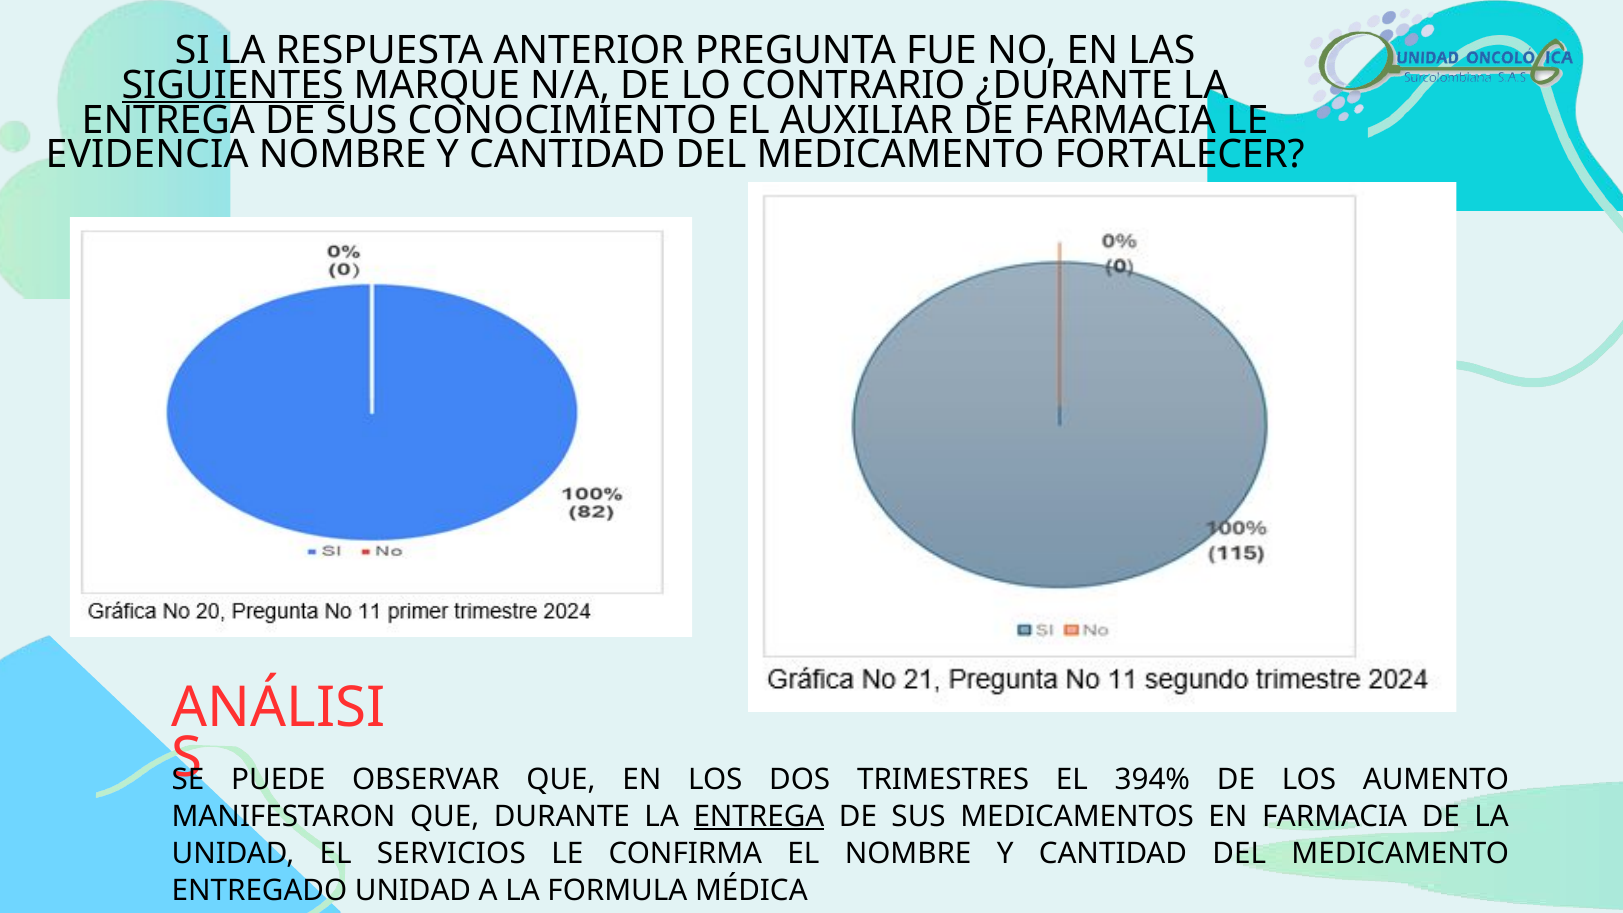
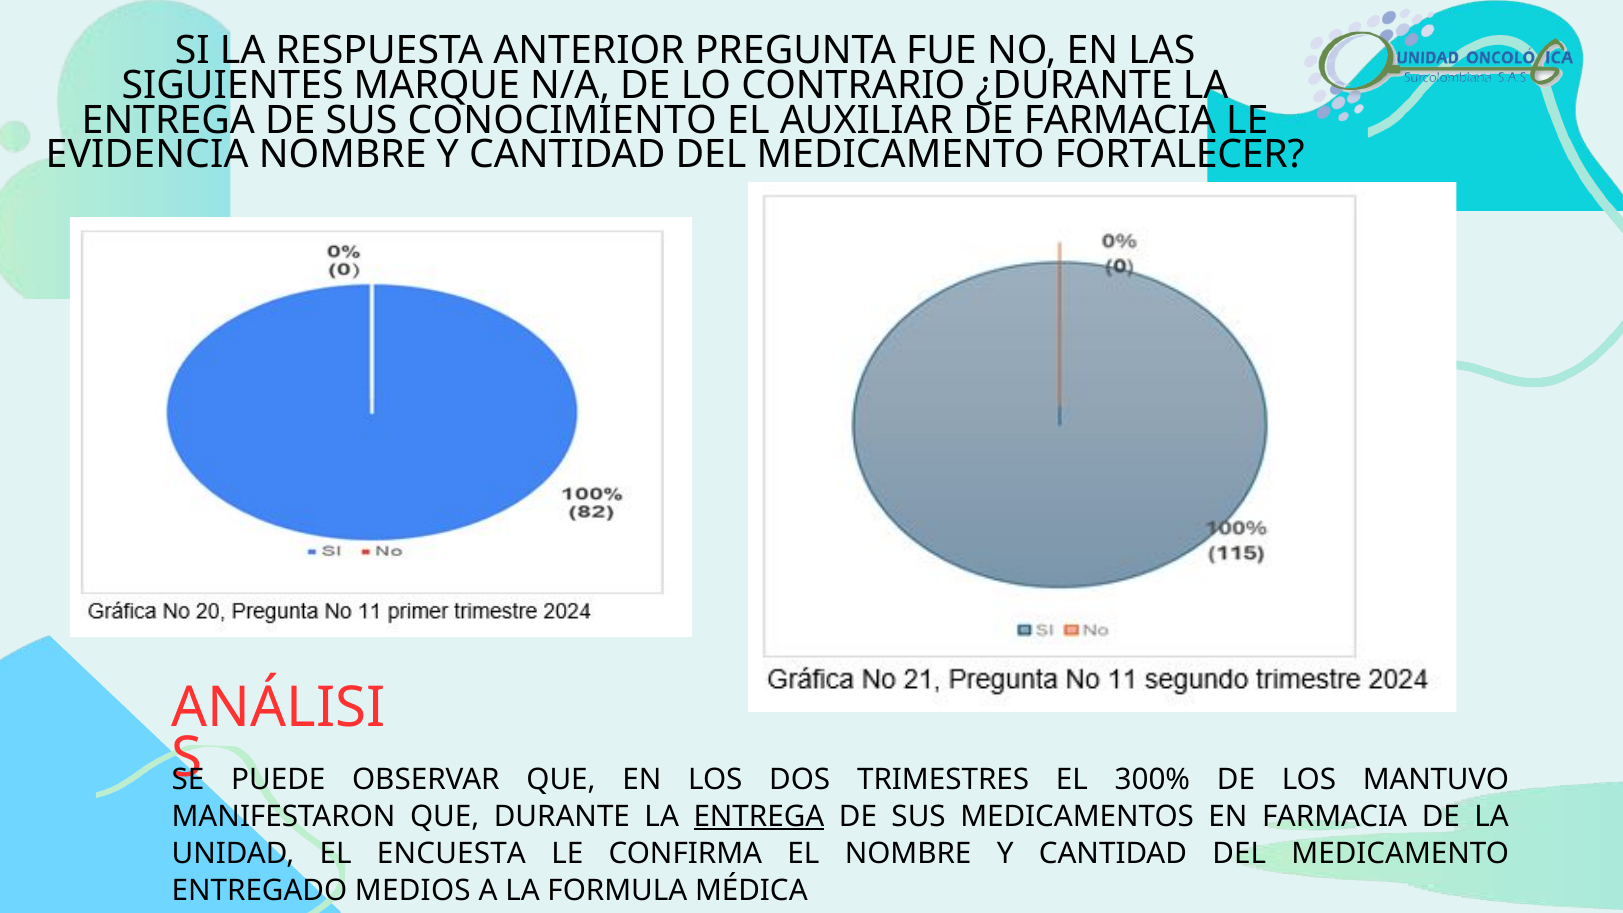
SIGUIENTES underline: present -> none
394%: 394% -> 300%
AUMENTO: AUMENTO -> MANTUVO
SERVICIOS: SERVICIOS -> ENCUESTA
ENTREGADO UNIDAD: UNIDAD -> MEDIOS
